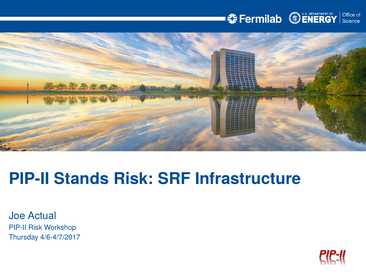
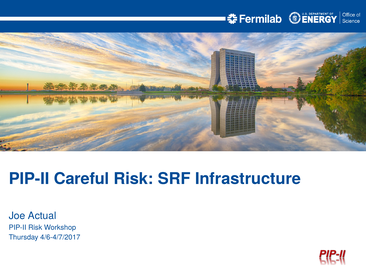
Stands: Stands -> Careful
